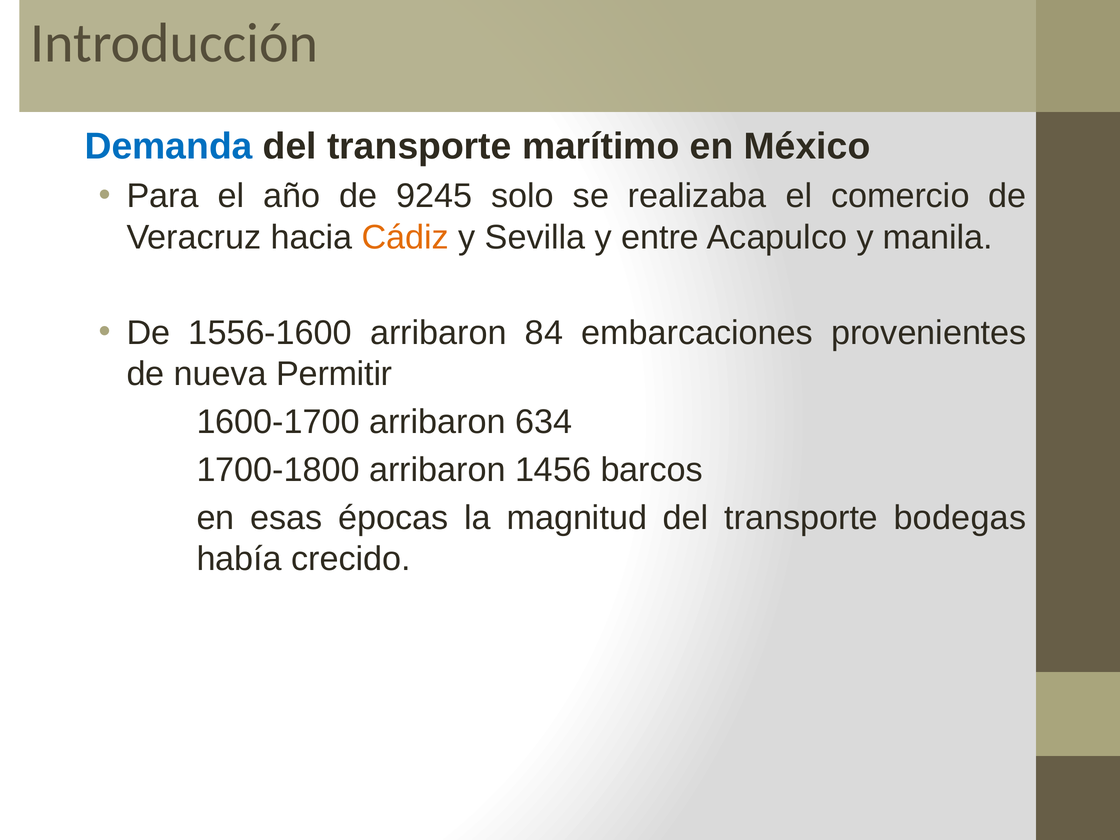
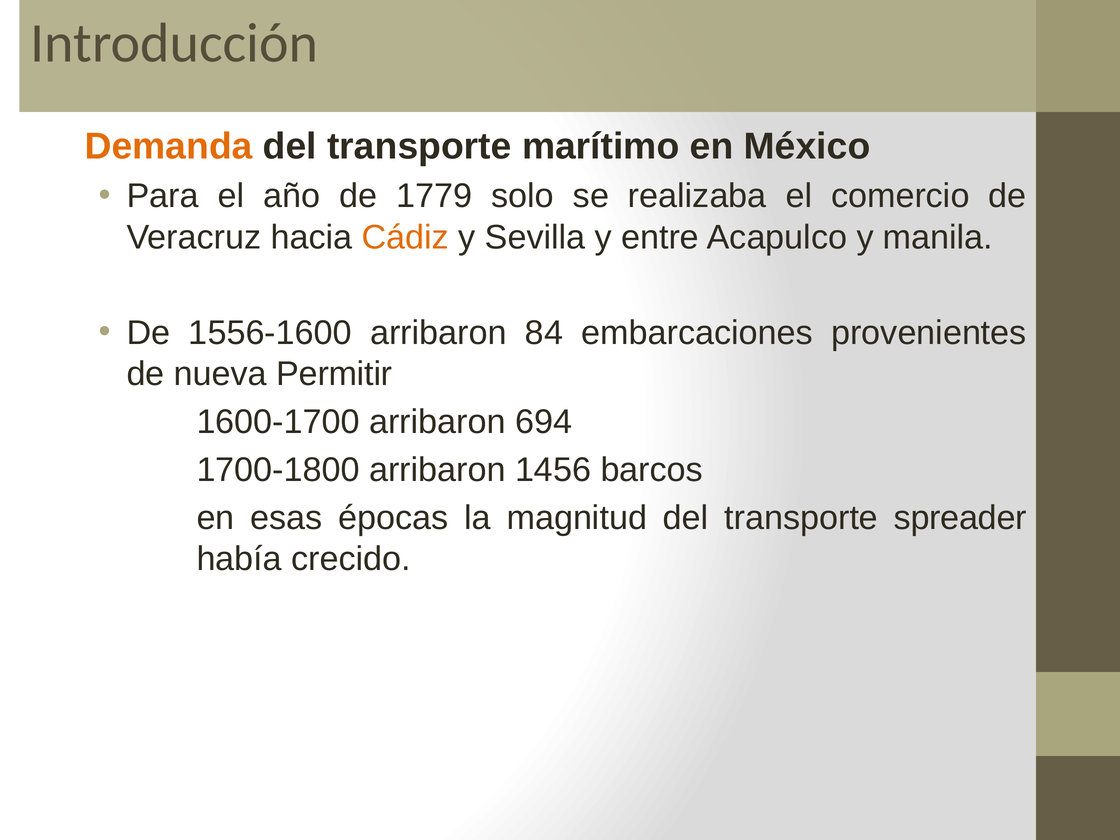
Demanda colour: blue -> orange
9245: 9245 -> 1779
634: 634 -> 694
bodegas: bodegas -> spreader
